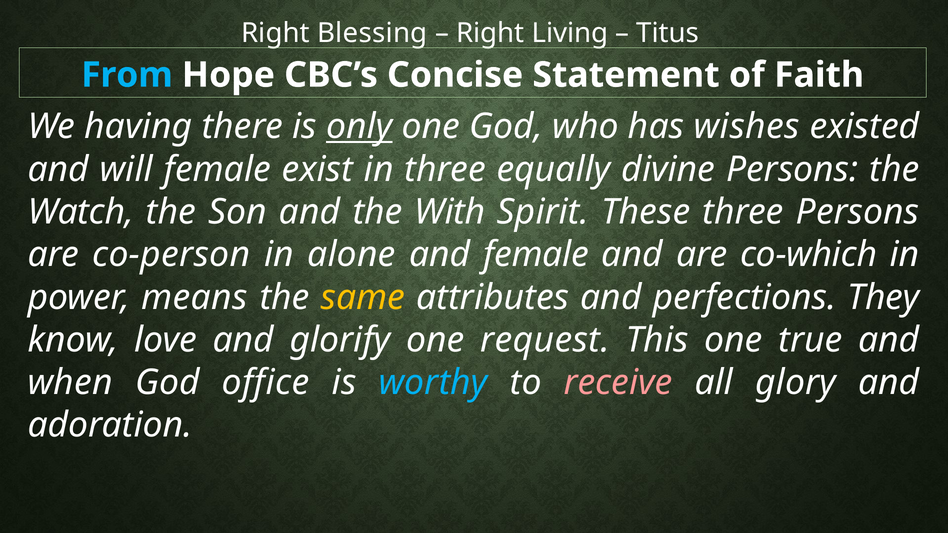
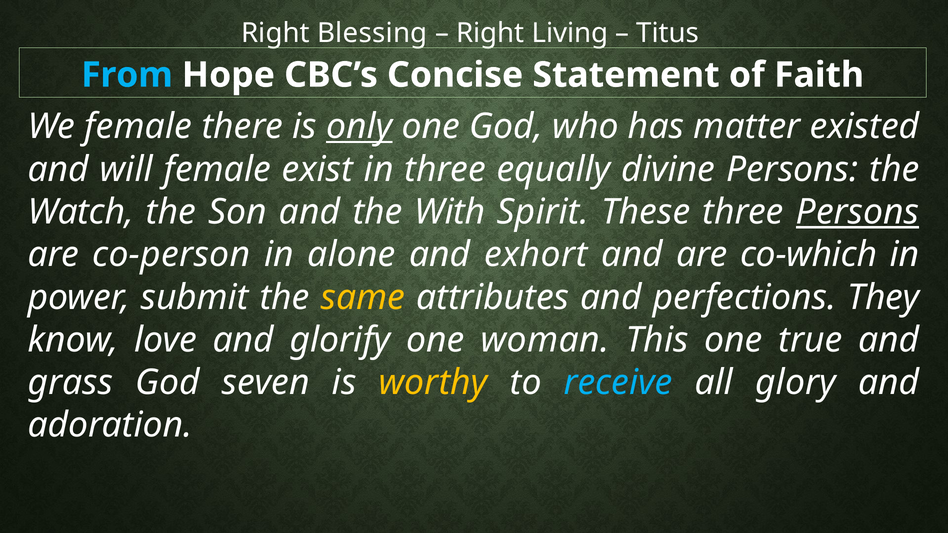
We having: having -> female
wishes: wishes -> matter
Persons at (858, 212) underline: none -> present
and female: female -> exhort
means: means -> submit
request: request -> woman
when: when -> grass
office: office -> seven
worthy colour: light blue -> yellow
receive colour: pink -> light blue
